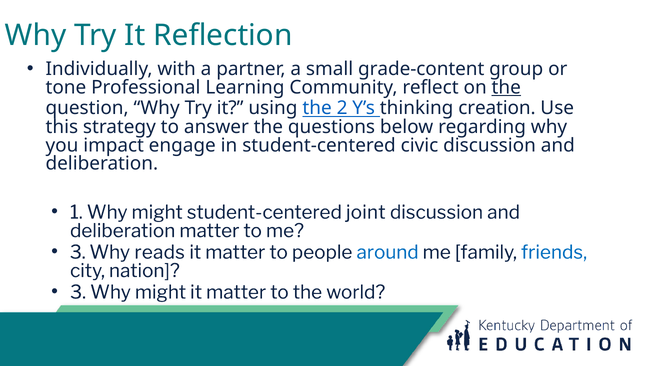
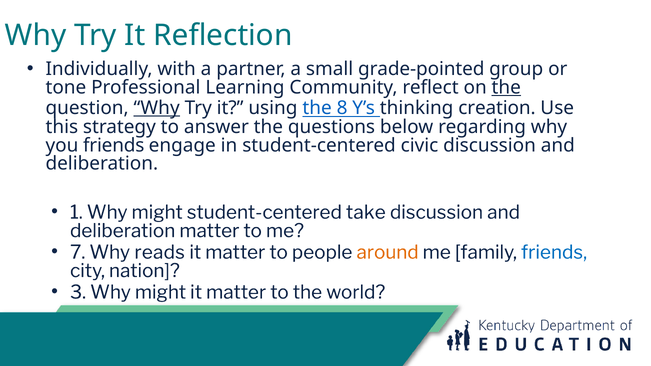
grade-content: grade-content -> grade-pointed
Why at (157, 108) underline: none -> present
2: 2 -> 8
you impact: impact -> friends
joint: joint -> take
3 at (78, 253): 3 -> 7
around colour: blue -> orange
